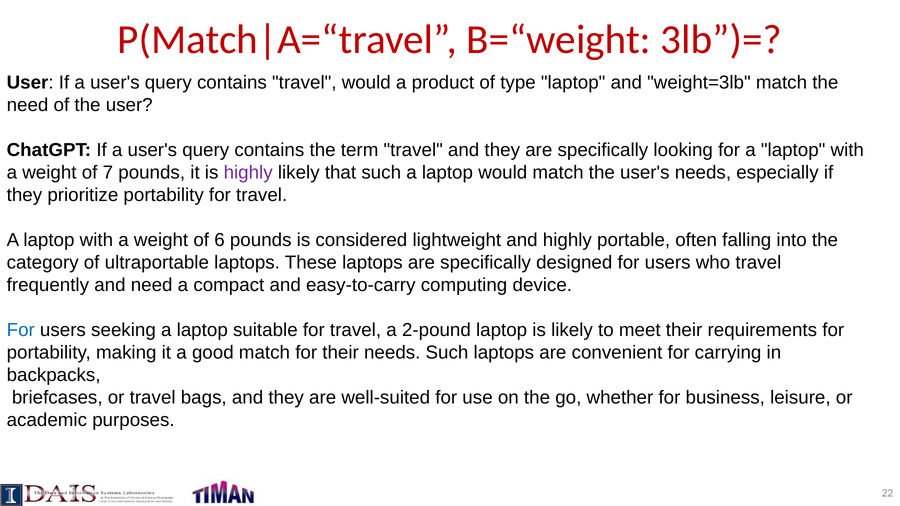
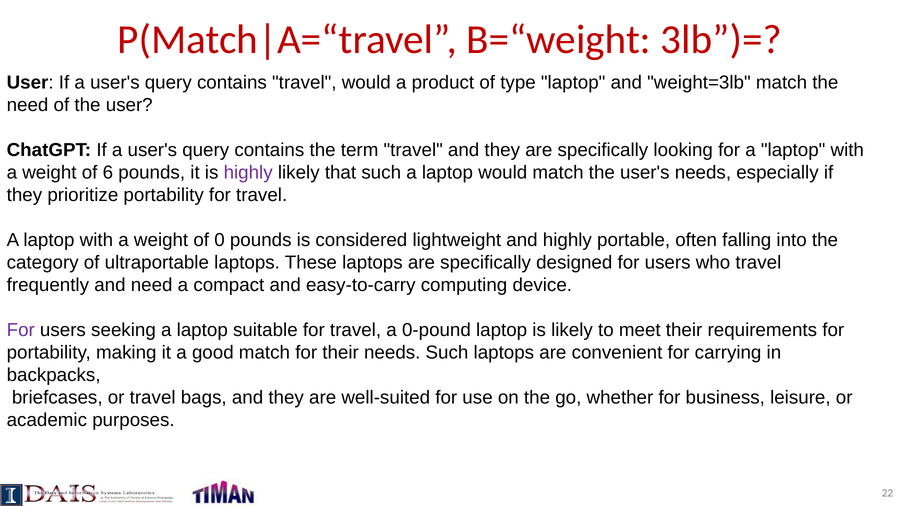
7: 7 -> 6
6: 6 -> 0
For at (21, 330) colour: blue -> purple
2-pound: 2-pound -> 0-pound
